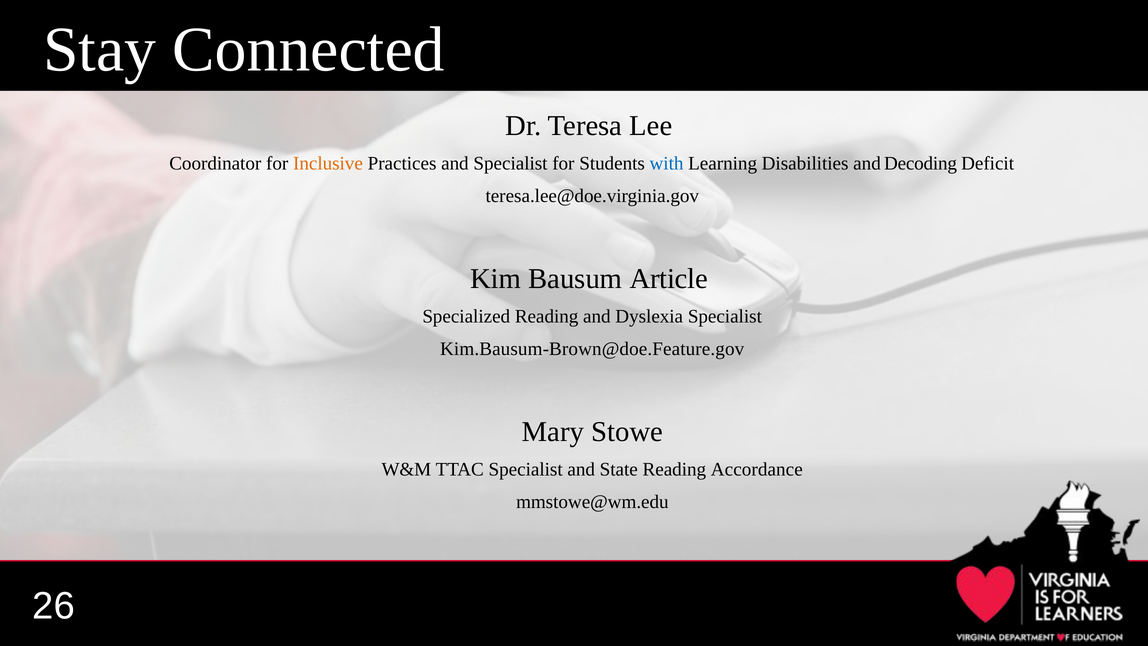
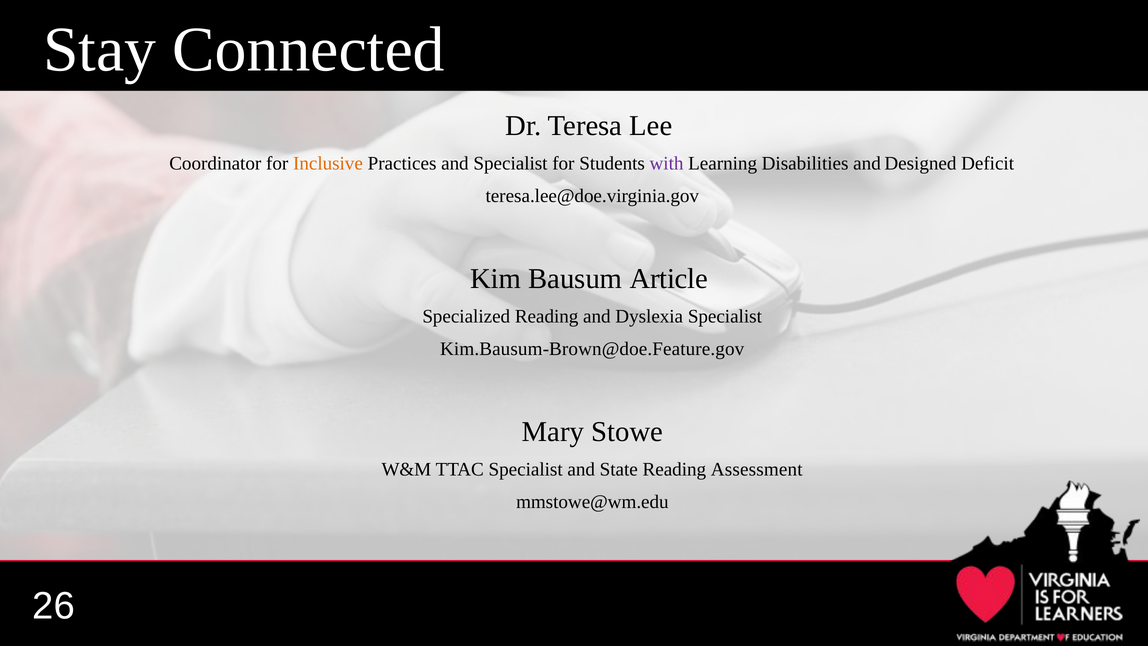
with colour: blue -> purple
Decoding: Decoding -> Designed
Accordance: Accordance -> Assessment
